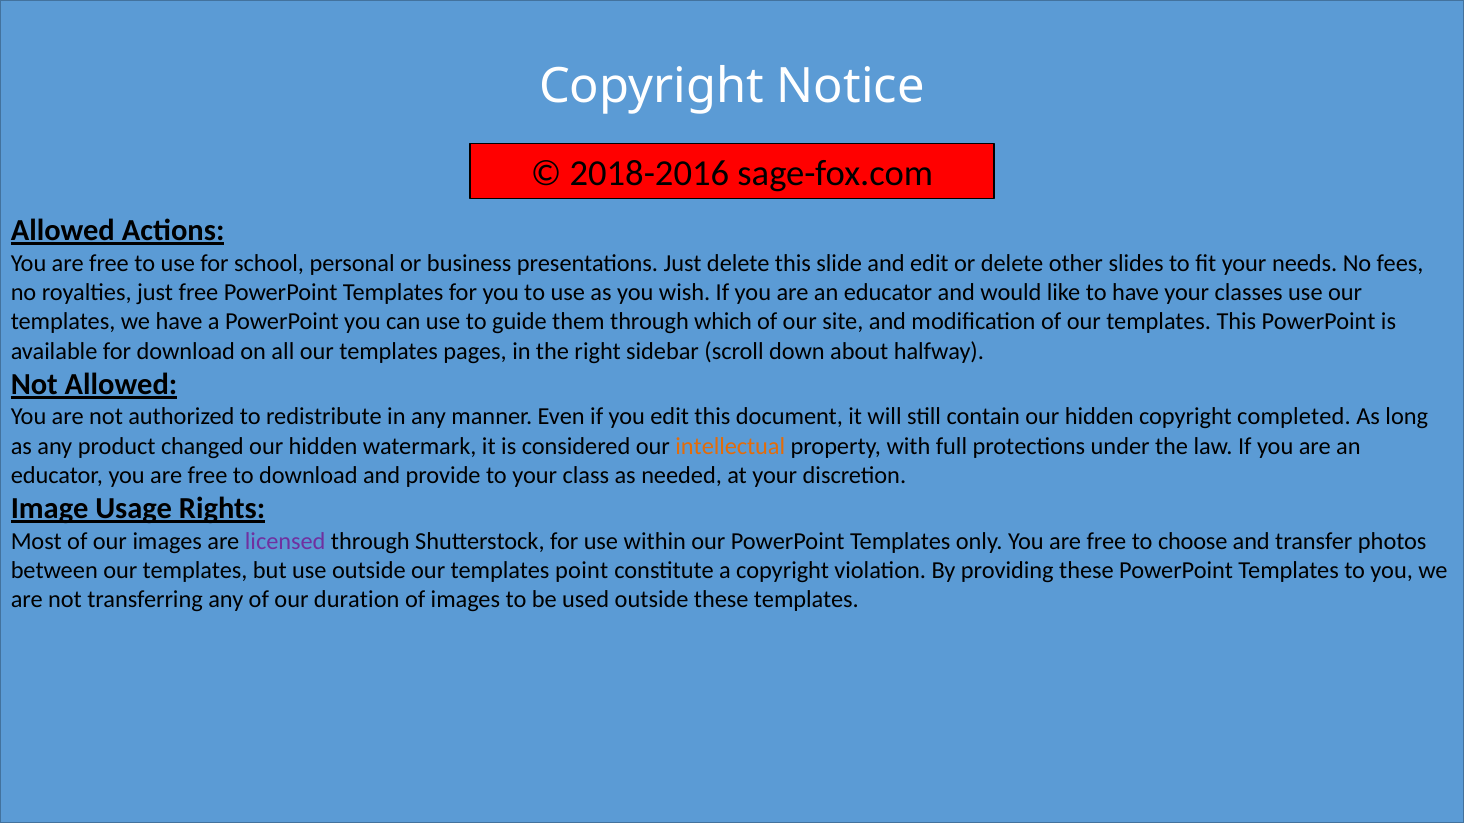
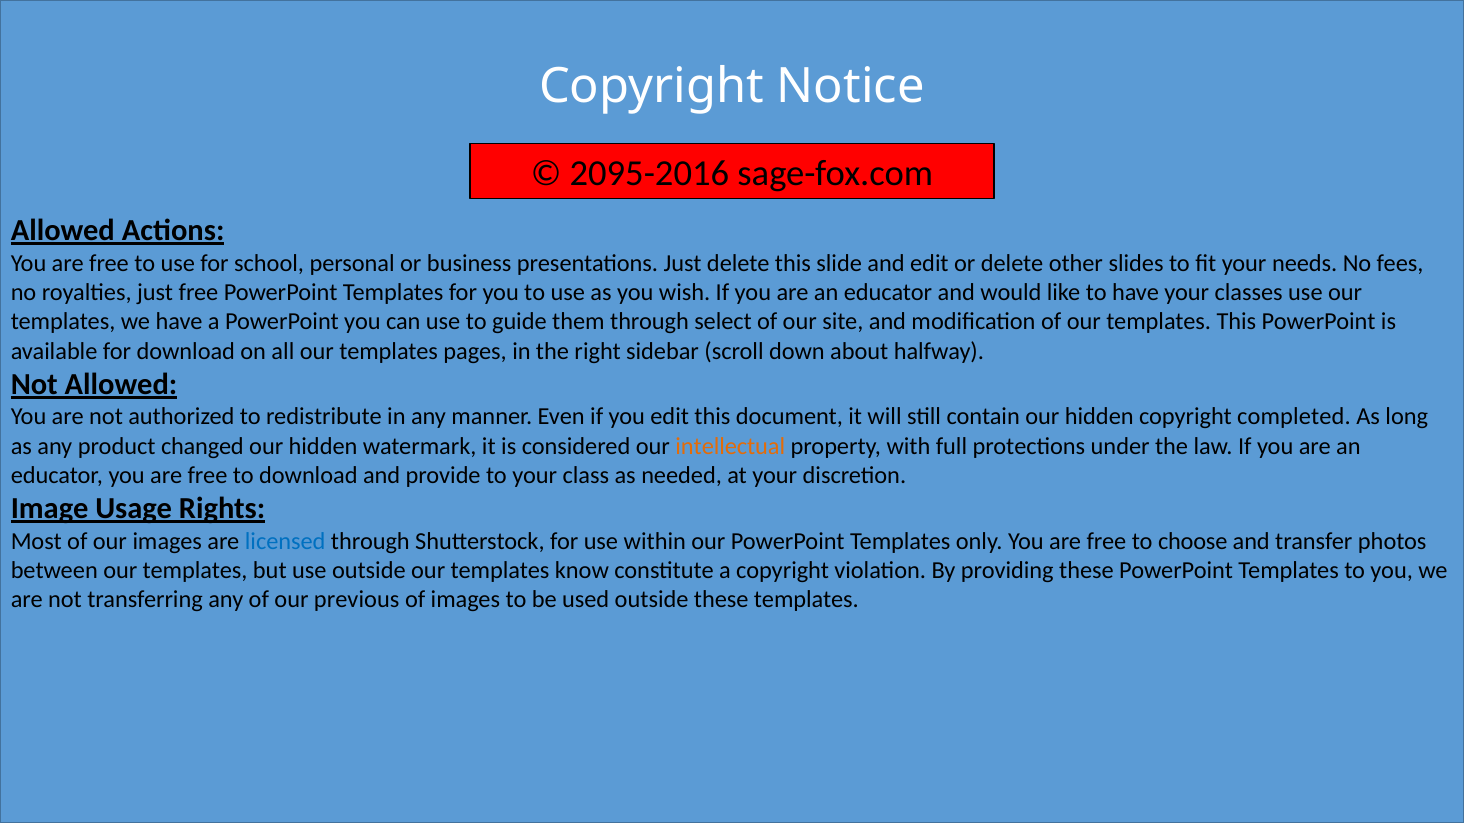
2018-2016: 2018-2016 -> 2095-2016
which: which -> select
licensed colour: purple -> blue
point: point -> know
duration: duration -> previous
